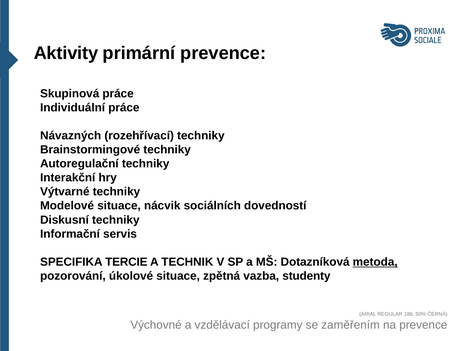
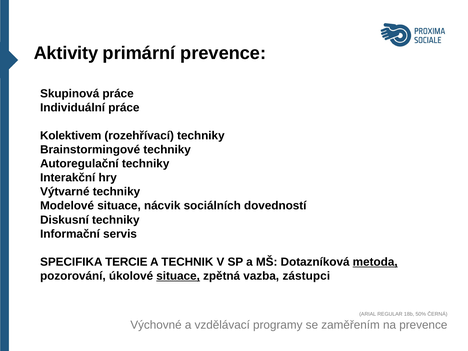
Návazných: Návazných -> Kolektivem
situace at (178, 276) underline: none -> present
studenty: studenty -> zástupci
